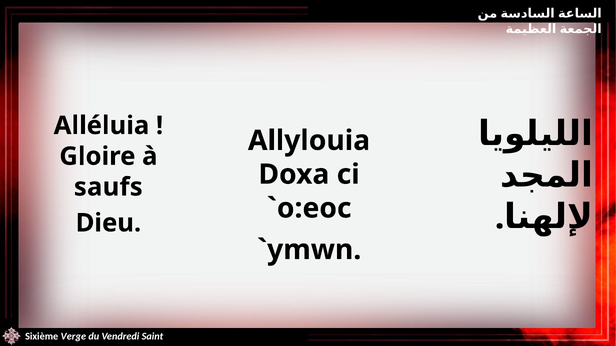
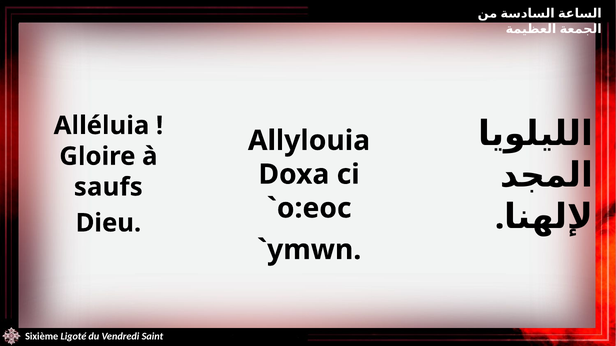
Verge: Verge -> Ligoté
